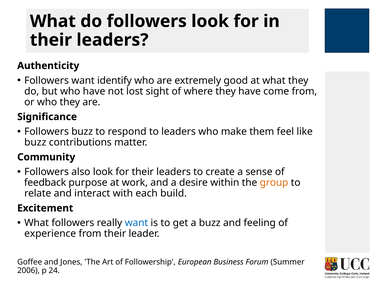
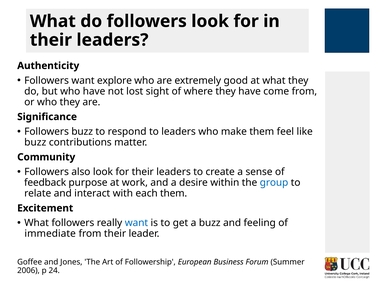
identify: identify -> explore
group colour: orange -> blue
each build: build -> them
experience: experience -> immediate
